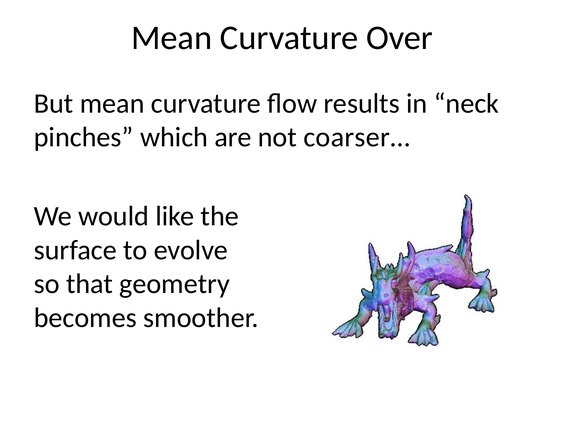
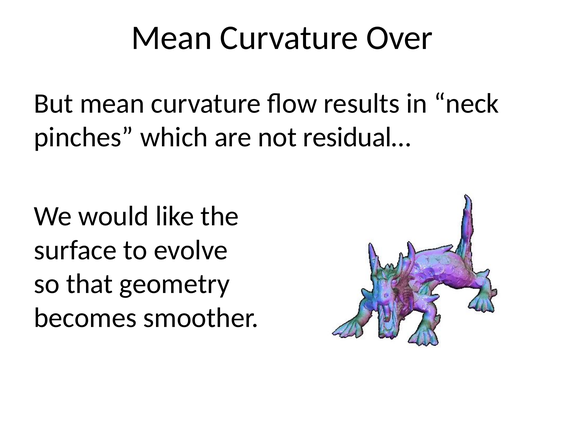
coarser…: coarser… -> residual…
